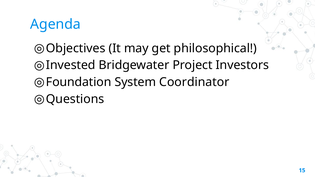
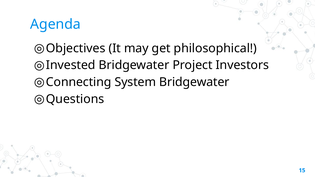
Foundation: Foundation -> Connecting
System Coordinator: Coordinator -> Bridgewater
